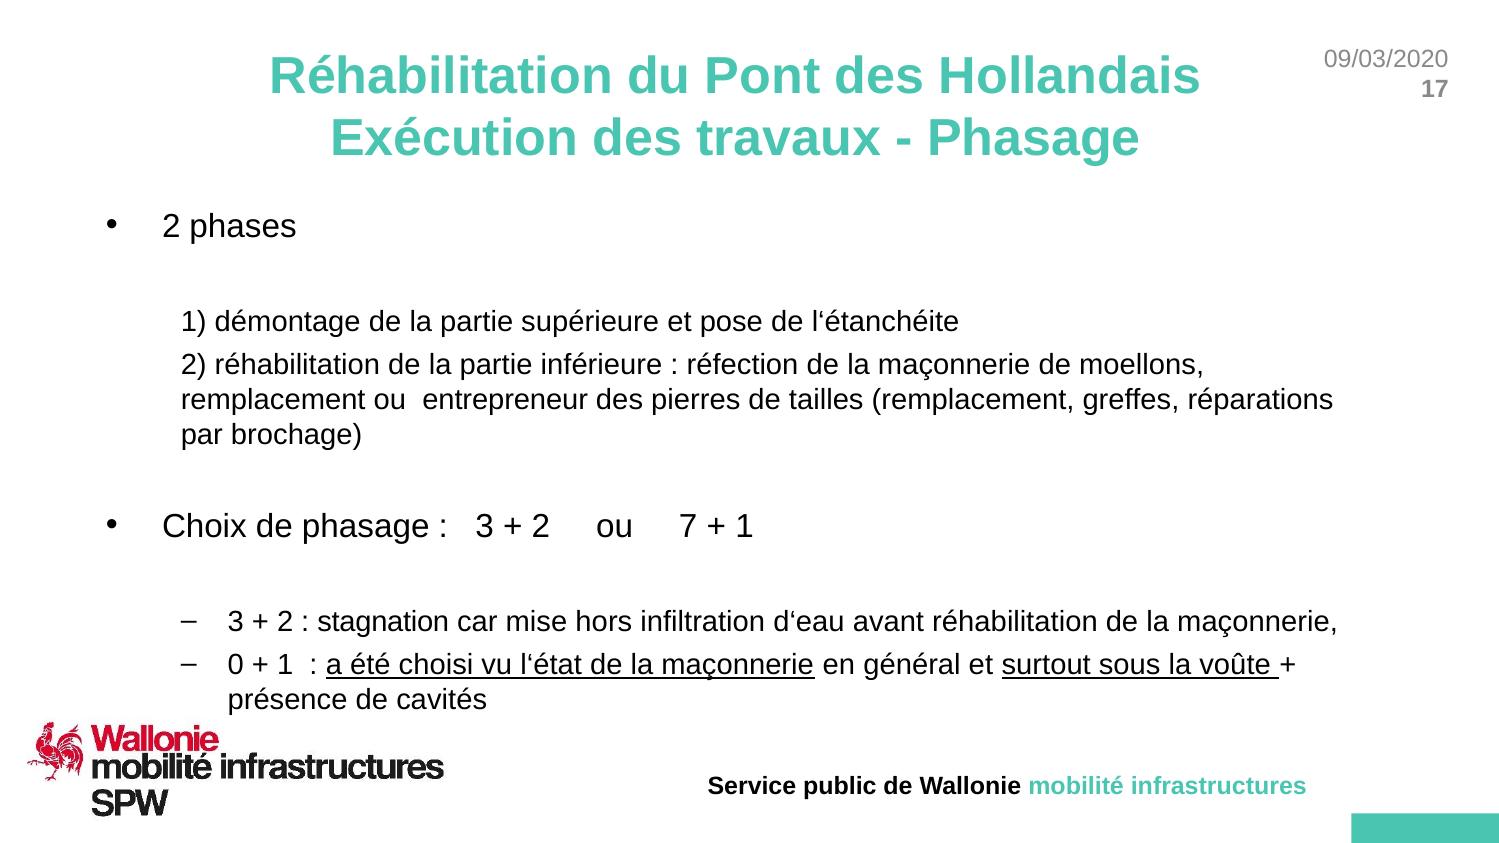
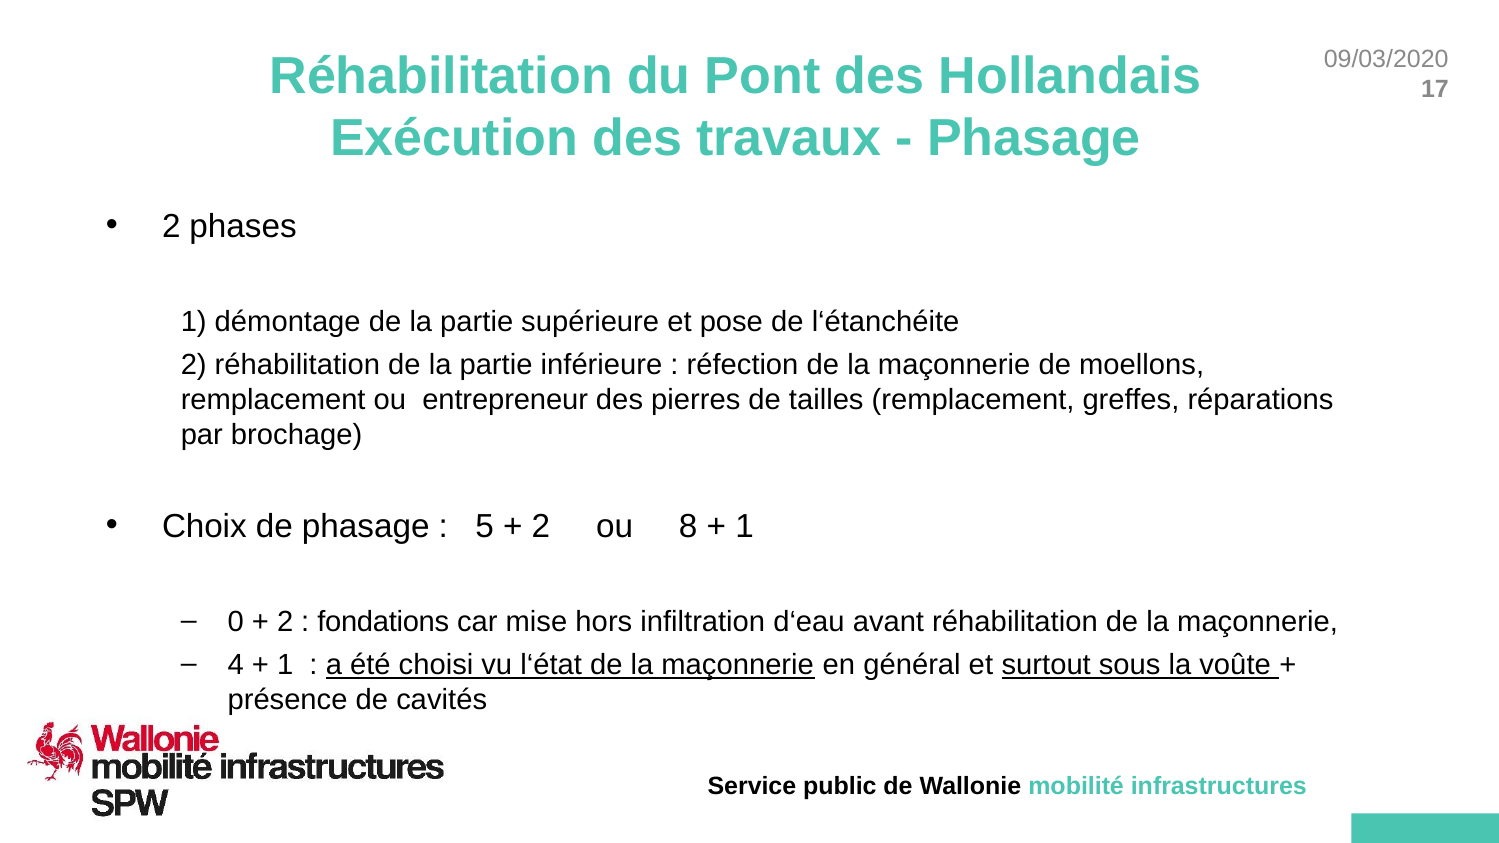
3 at (485, 526): 3 -> 5
7: 7 -> 8
3 at (236, 622): 3 -> 0
stagnation: stagnation -> fondations
0: 0 -> 4
